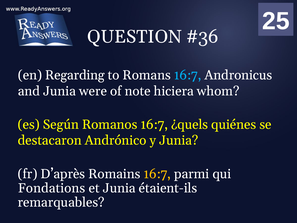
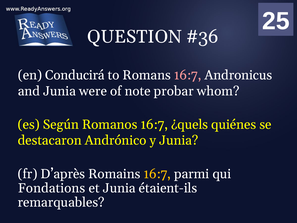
Regarding: Regarding -> Conducirá
16:7 at (188, 75) colour: light blue -> pink
hiciera: hiciera -> probar
